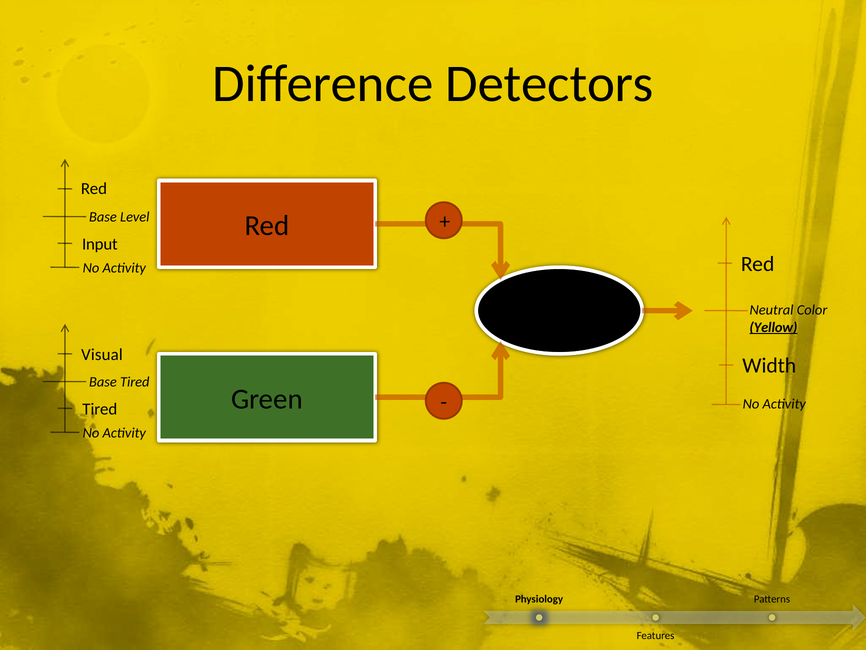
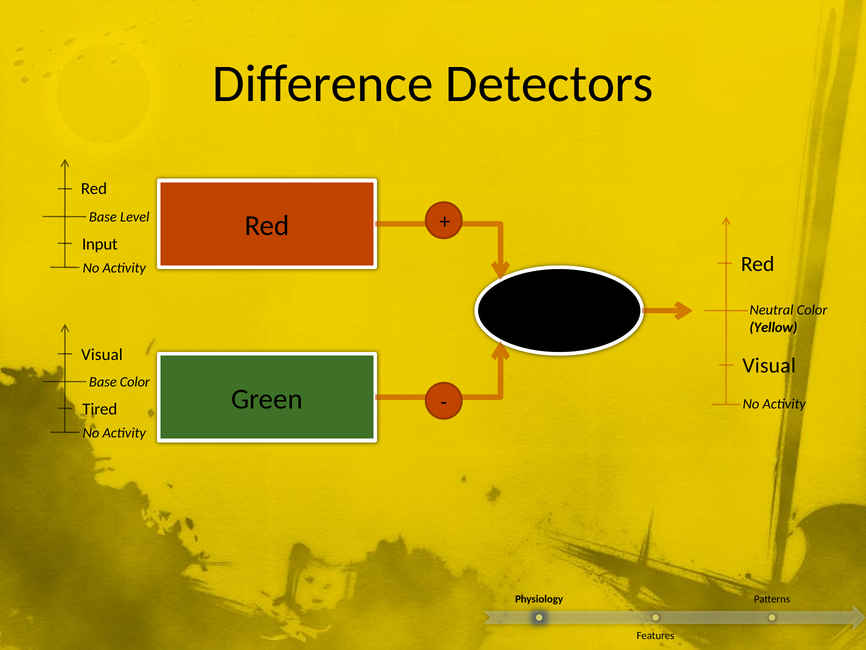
Yellow underline: present -> none
Width at (769, 365): Width -> Visual
Base Tired: Tired -> Color
